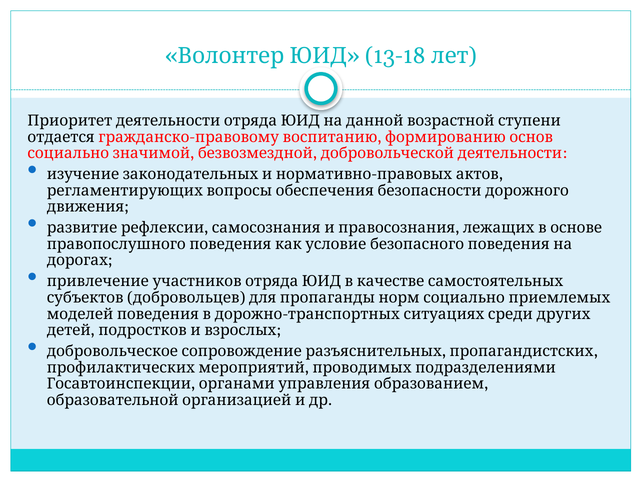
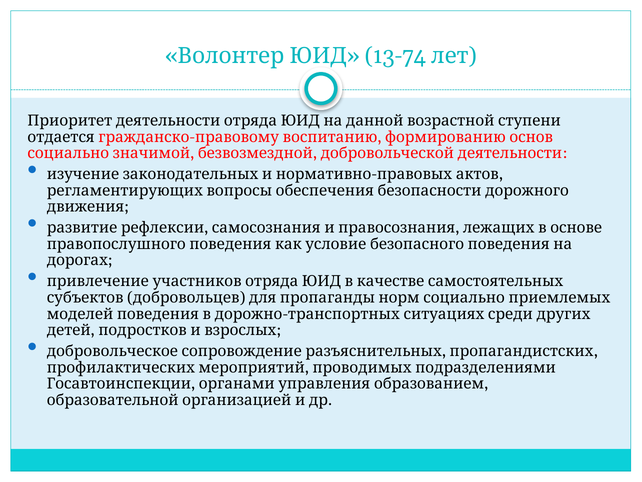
13-18: 13-18 -> 13-74
